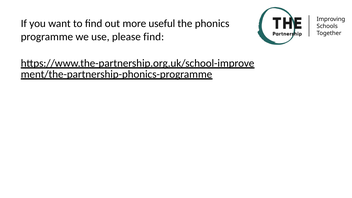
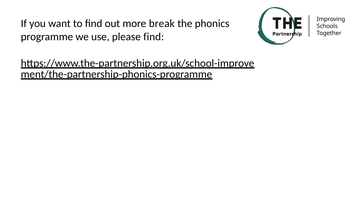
useful: useful -> break
